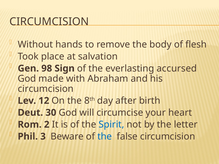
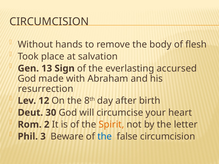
98: 98 -> 13
circumcision at (46, 89): circumcision -> resurrection
Spirit colour: blue -> orange
